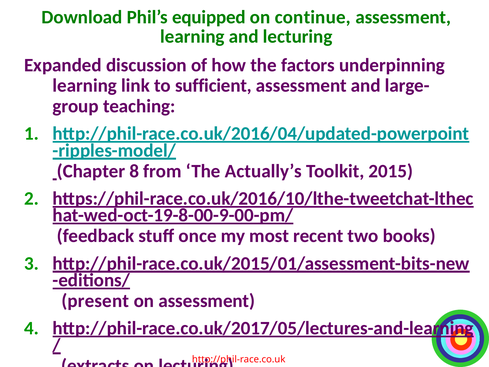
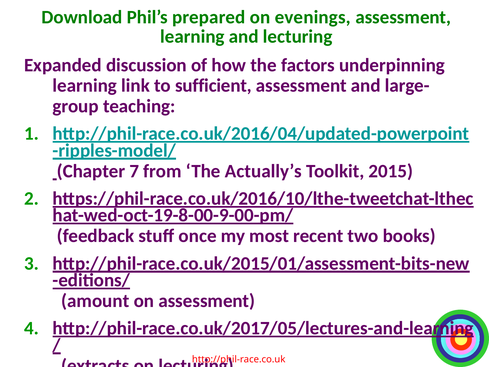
equipped: equipped -> prepared
continue: continue -> evenings
8: 8 -> 7
present: present -> amount
